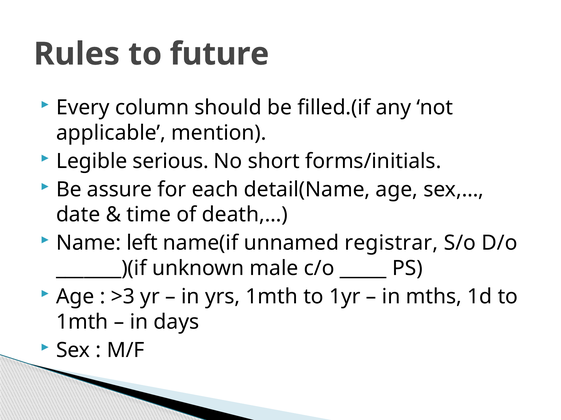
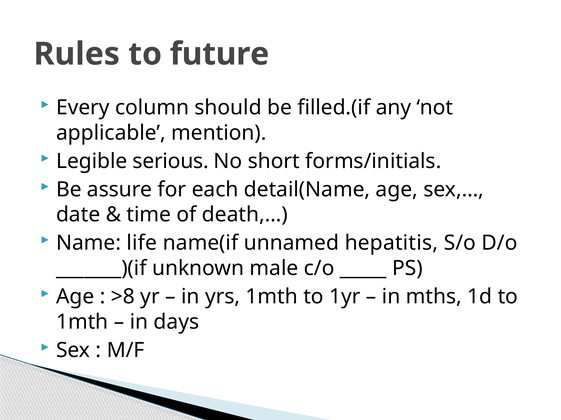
left: left -> life
registrar: registrar -> hepatitis
>3: >3 -> >8
